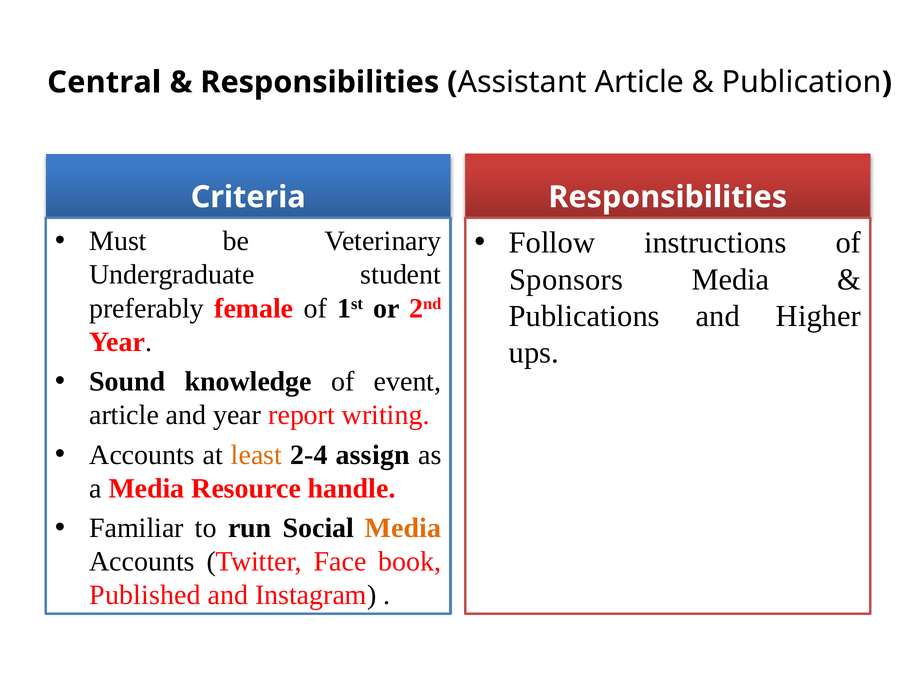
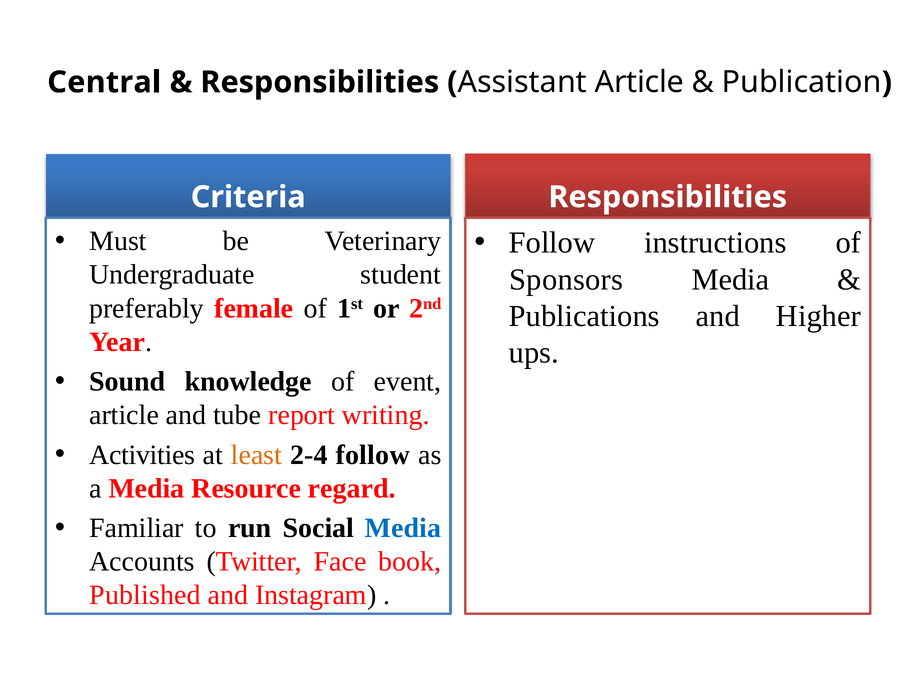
and year: year -> tube
Accounts at (142, 455): Accounts -> Activities
2-4 assign: assign -> follow
handle: handle -> regard
Media at (403, 528) colour: orange -> blue
